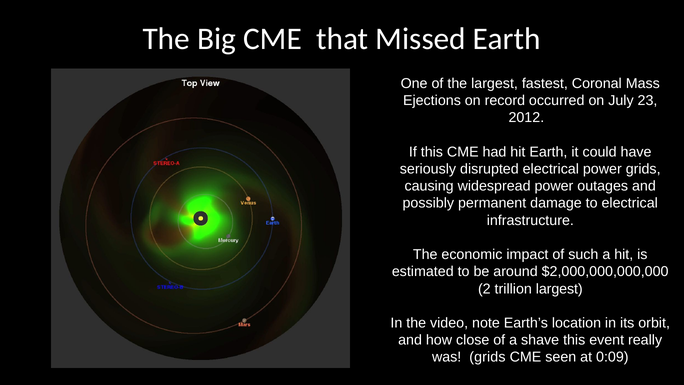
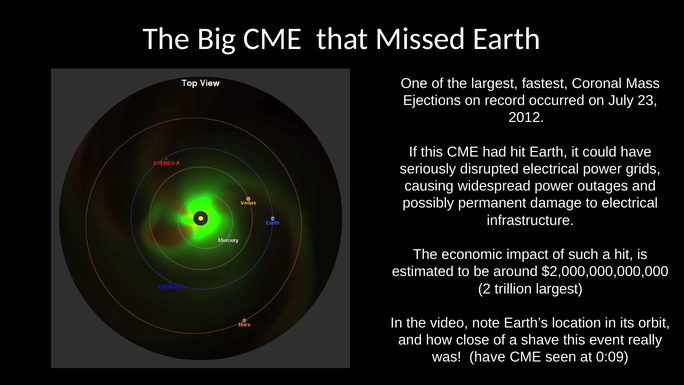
was grids: grids -> have
